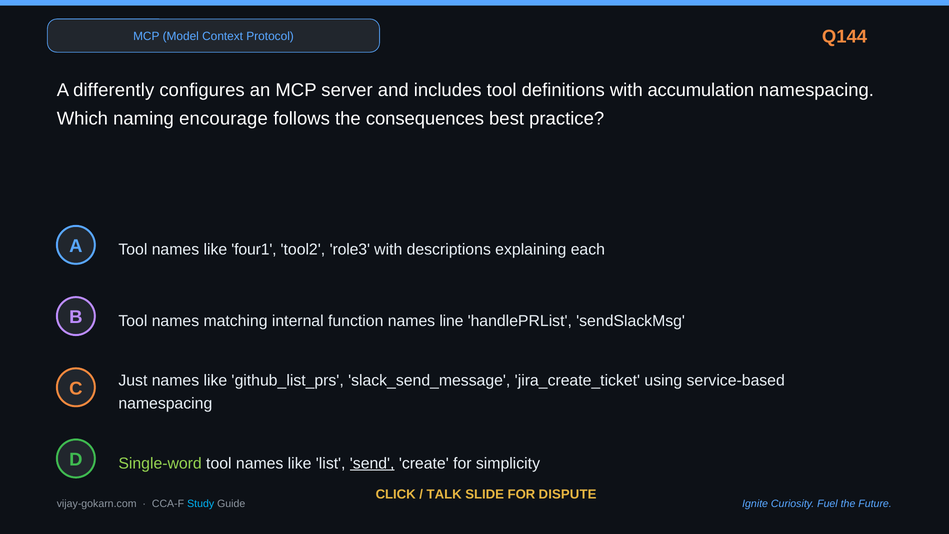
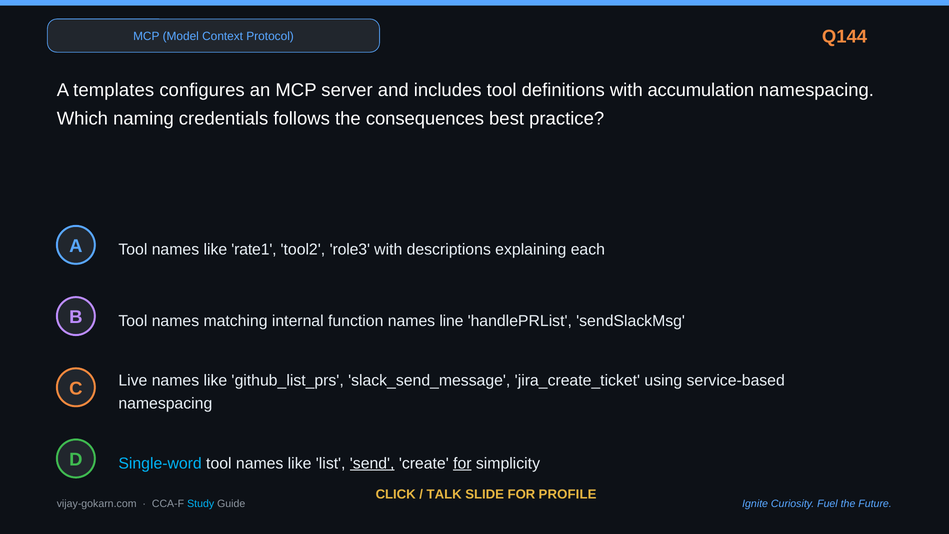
differently: differently -> templates
encourage: encourage -> credentials
four1: four1 -> rate1
Just: Just -> Live
Single-word colour: light green -> light blue
for at (462, 463) underline: none -> present
DISPUTE: DISPUTE -> PROFILE
